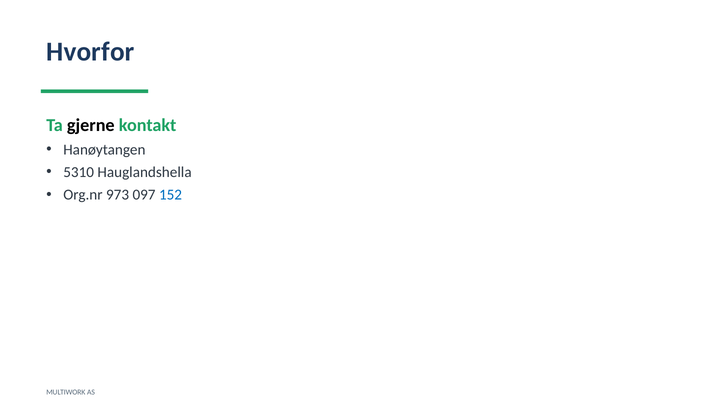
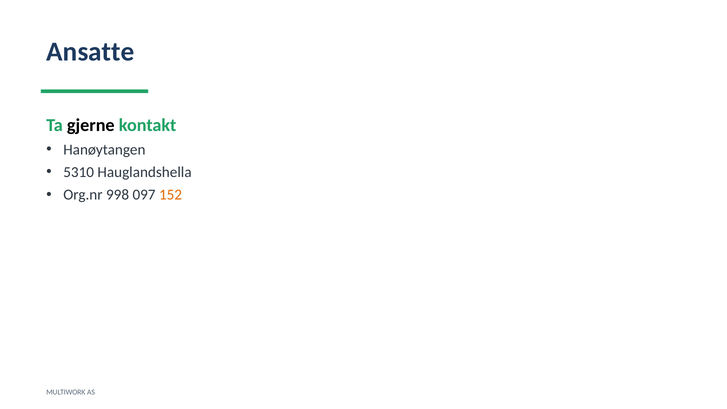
Hvorfor: Hvorfor -> Ansatte
973: 973 -> 998
152 colour: blue -> orange
